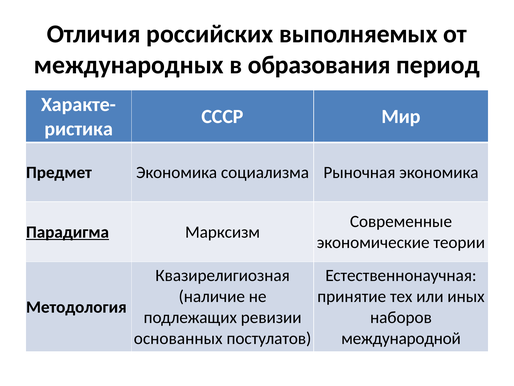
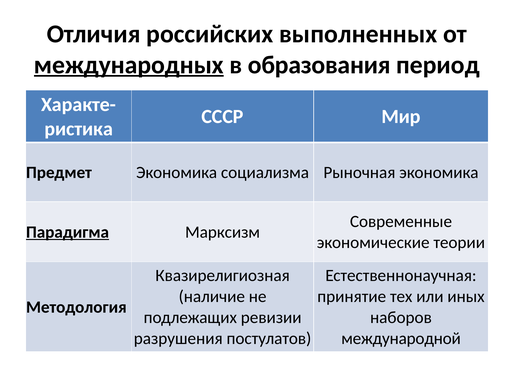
выполняемых: выполняемых -> выполненных
международных underline: none -> present
основанных: основанных -> разрушения
